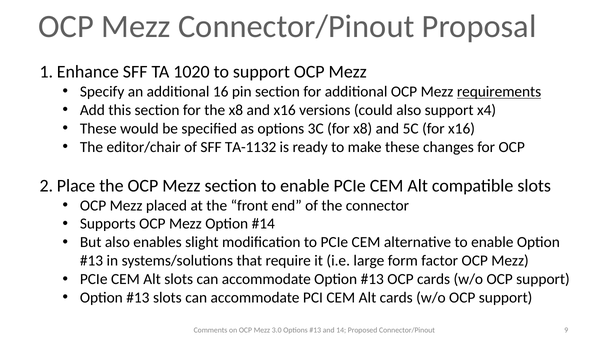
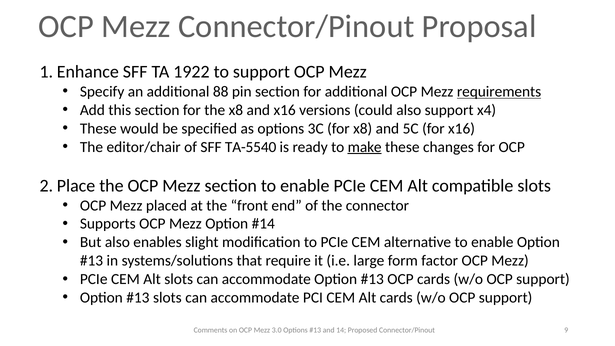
1020: 1020 -> 1922
16: 16 -> 88
TA-1132: TA-1132 -> TA-5540
make underline: none -> present
